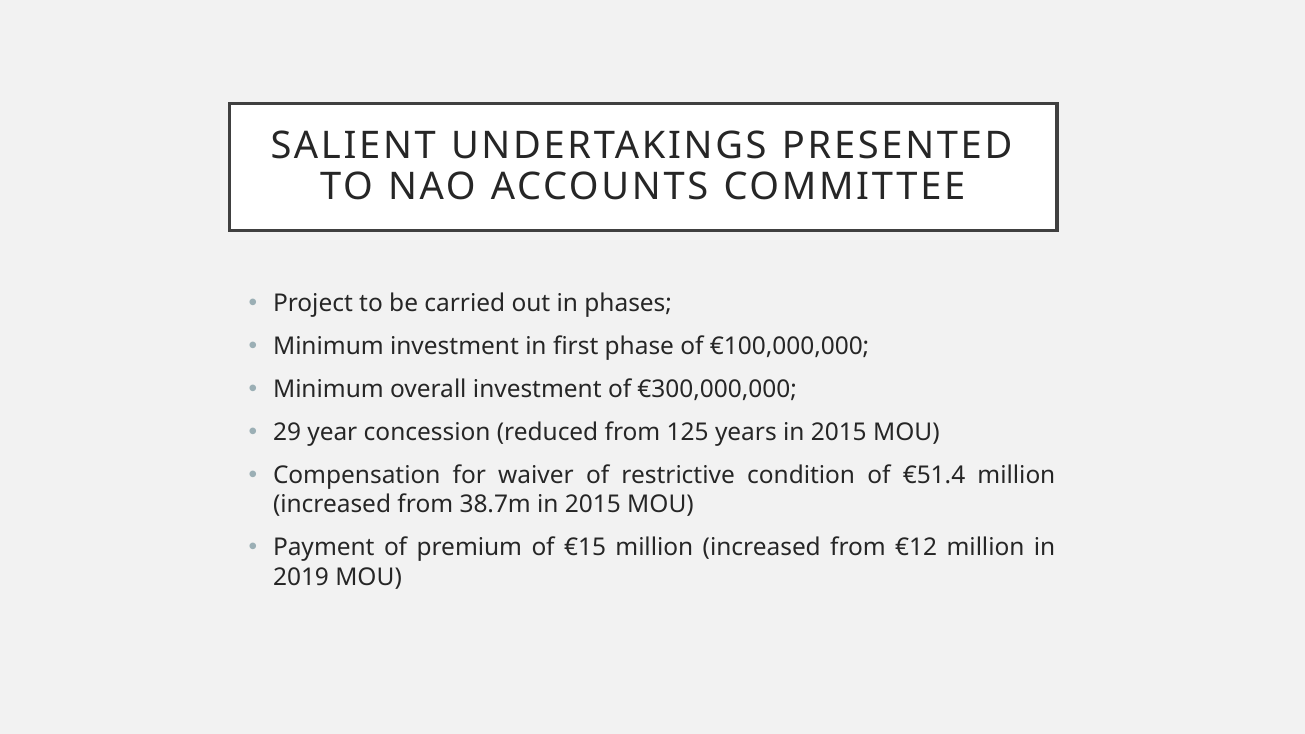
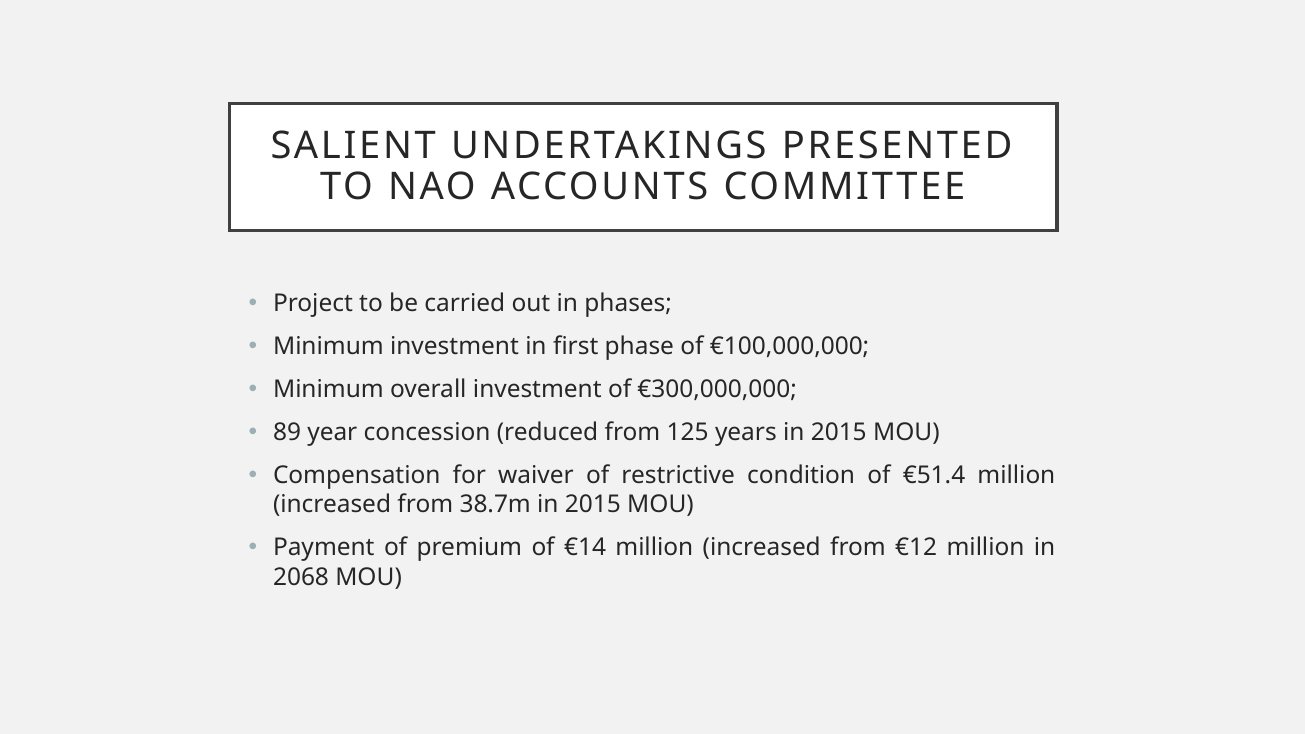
29: 29 -> 89
€15: €15 -> €14
2019: 2019 -> 2068
